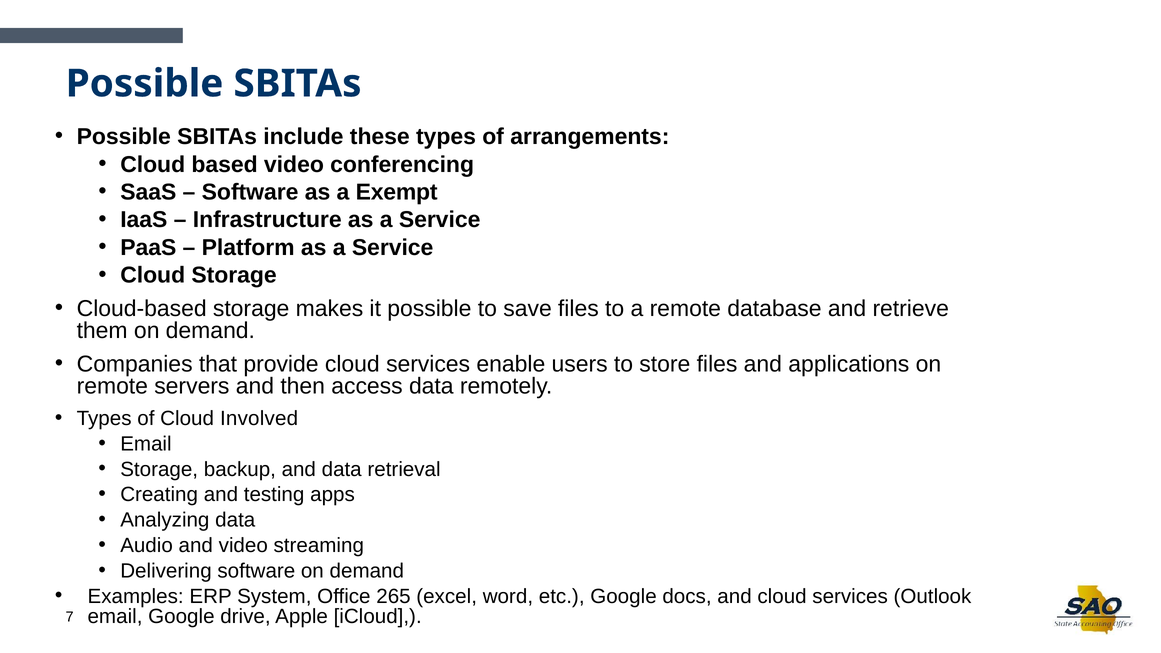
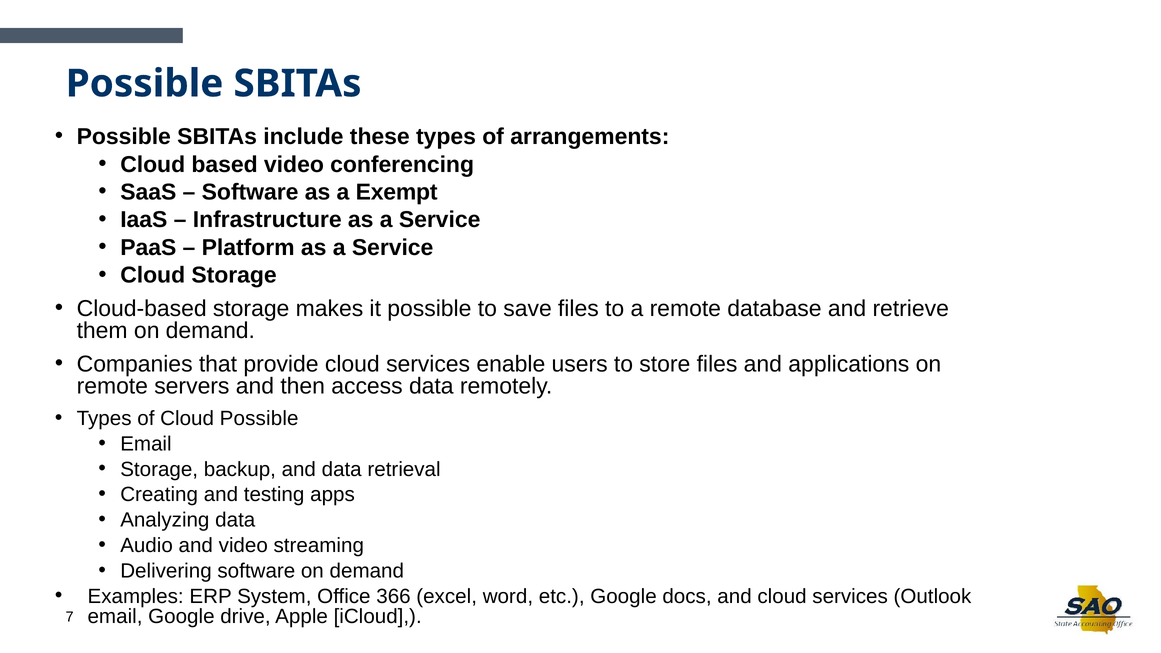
Cloud Involved: Involved -> Possible
265: 265 -> 366
